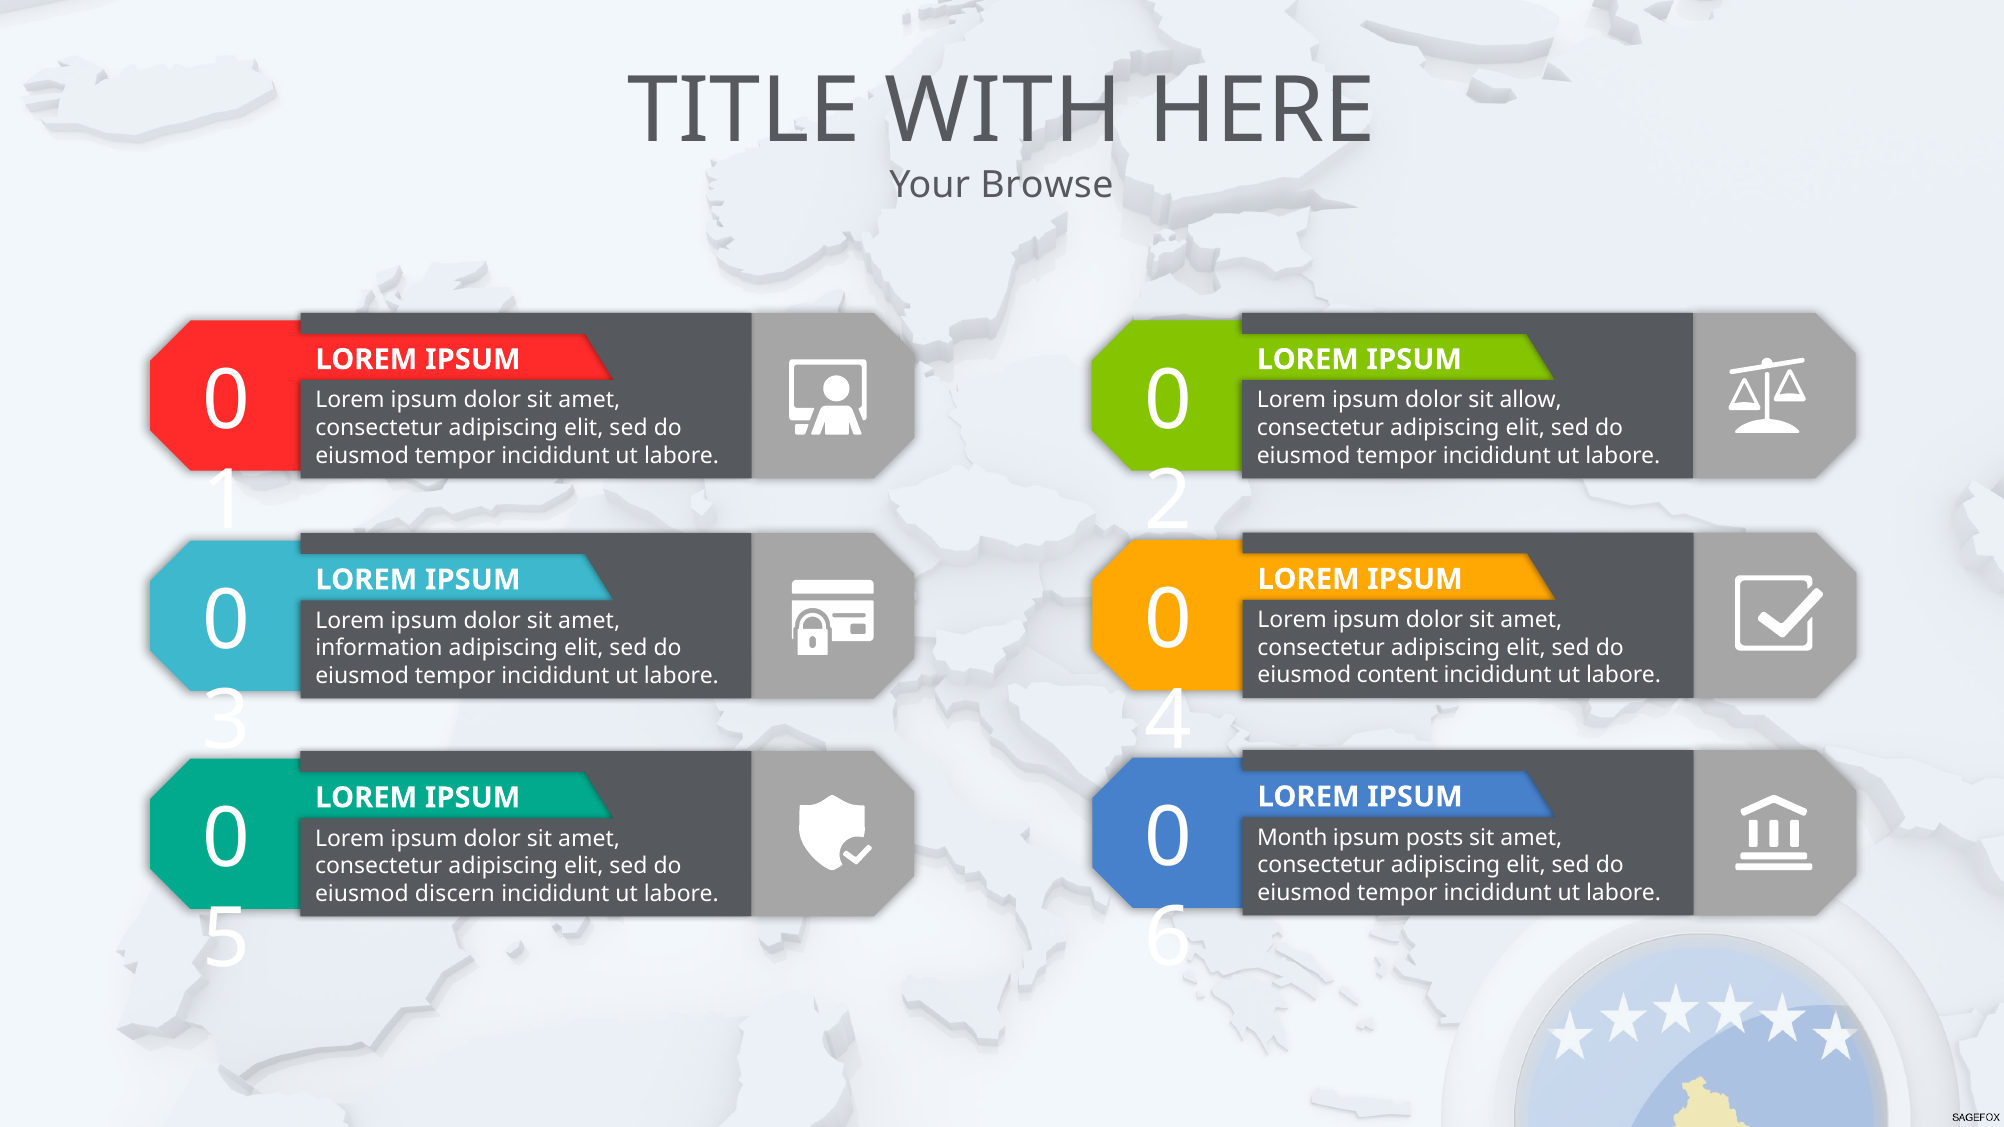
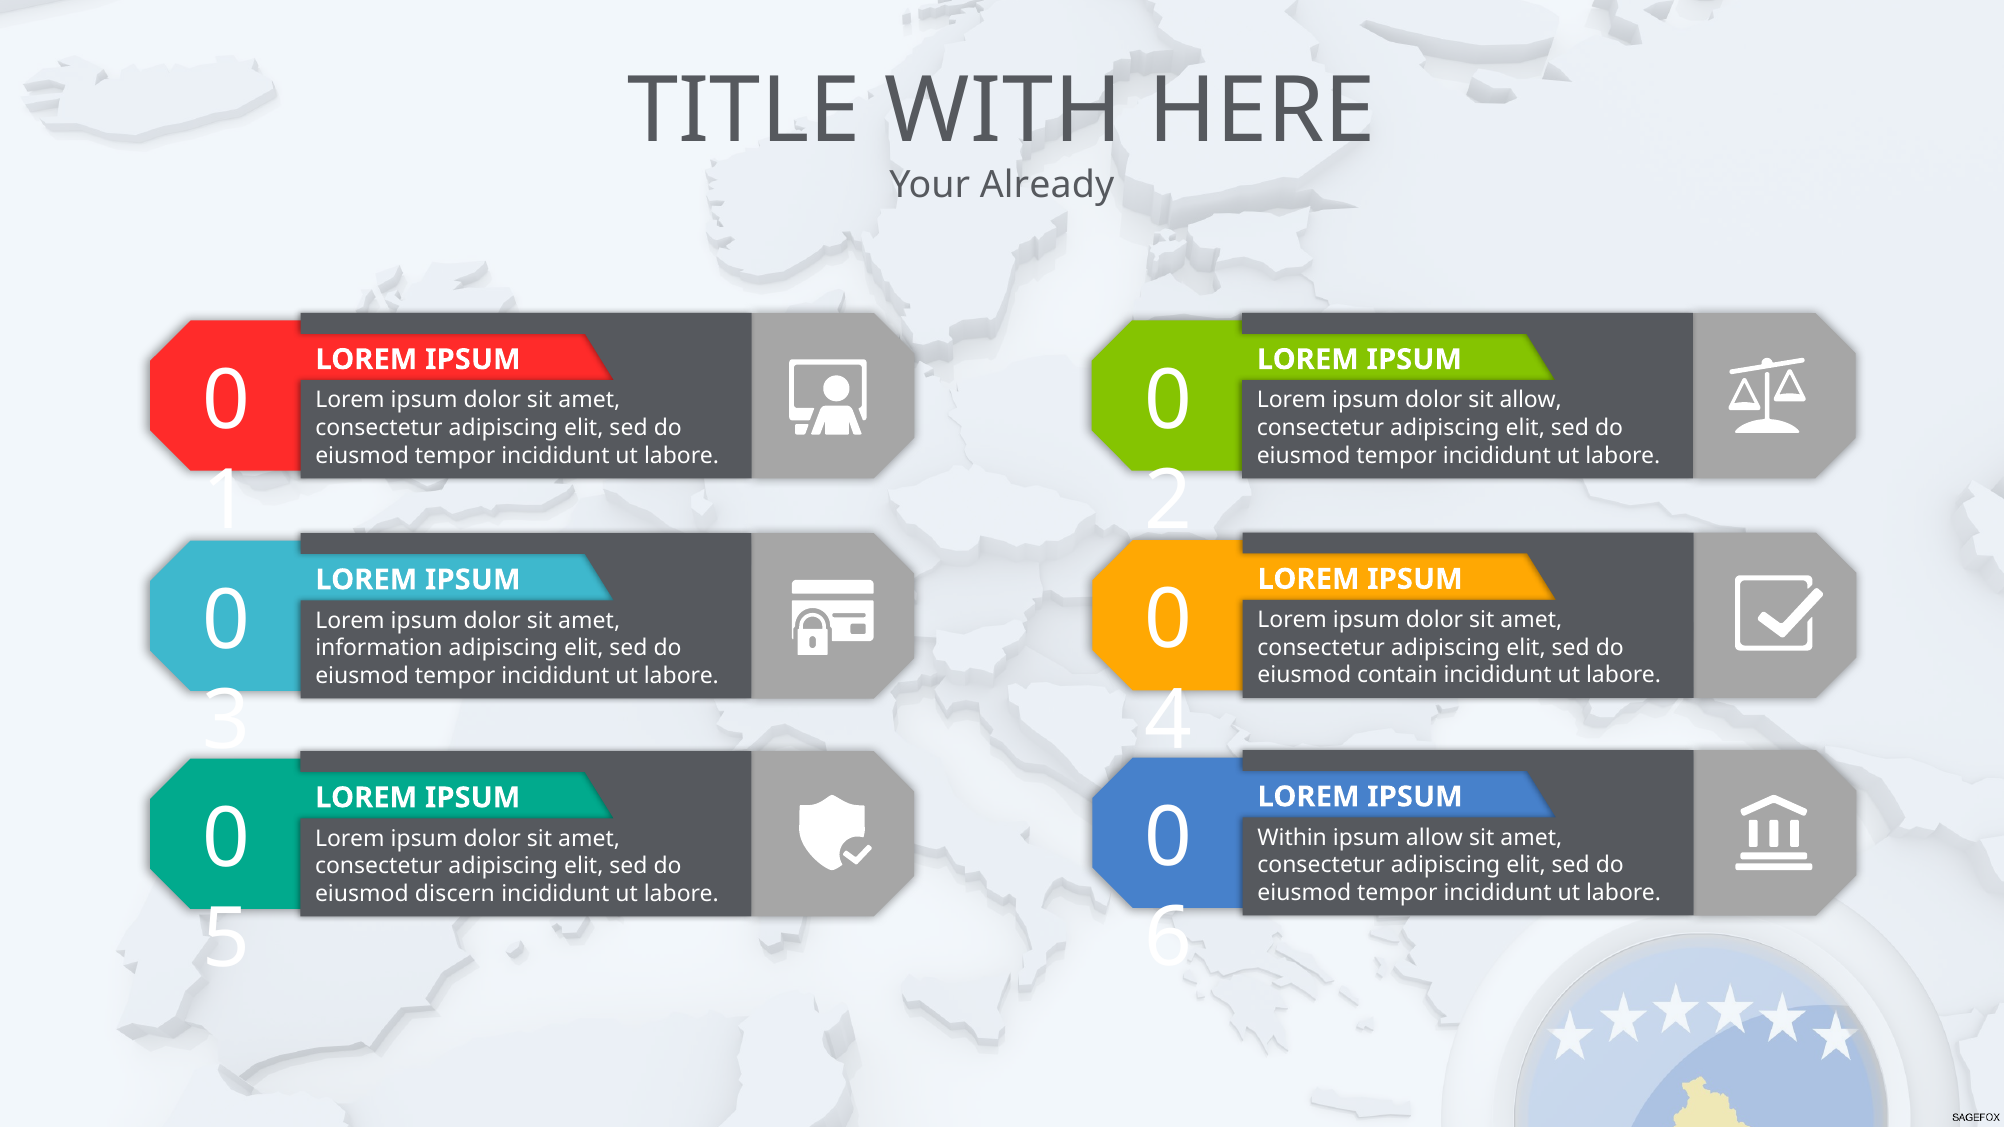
Browse: Browse -> Already
content: content -> contain
Month: Month -> Within
ipsum posts: posts -> allow
